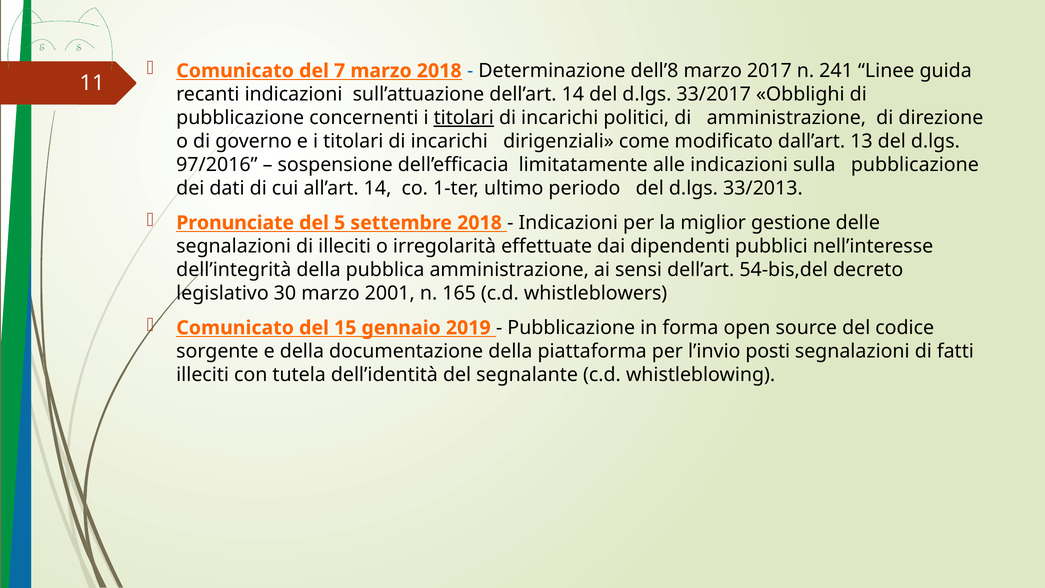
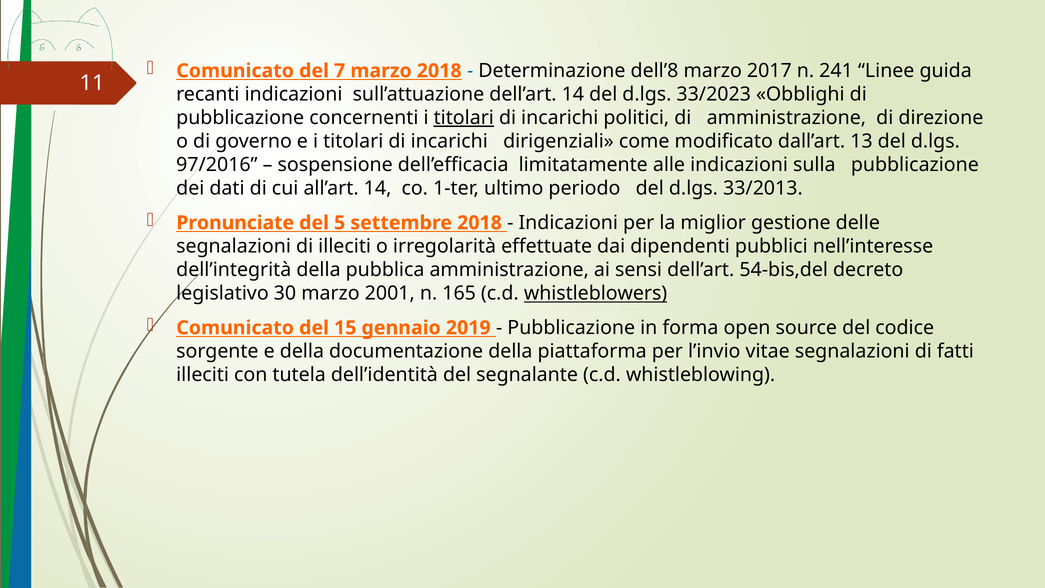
33/2017: 33/2017 -> 33/2023
whistleblowers underline: none -> present
posti: posti -> vitae
